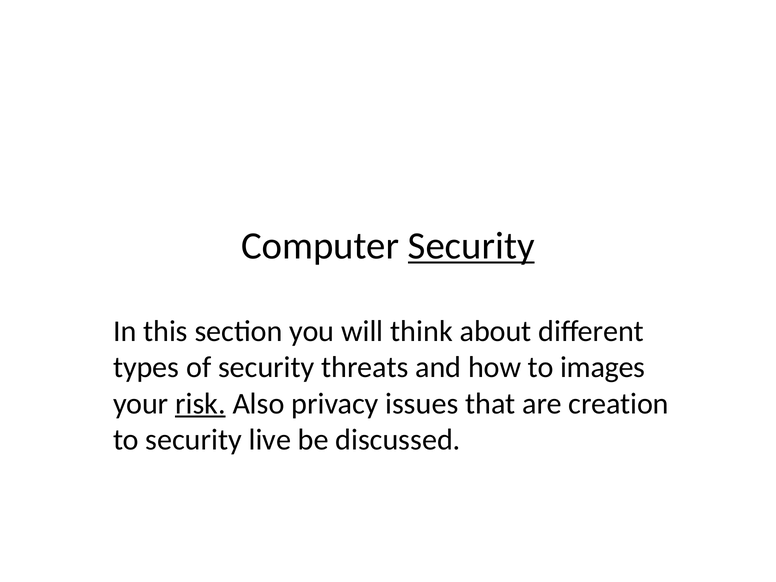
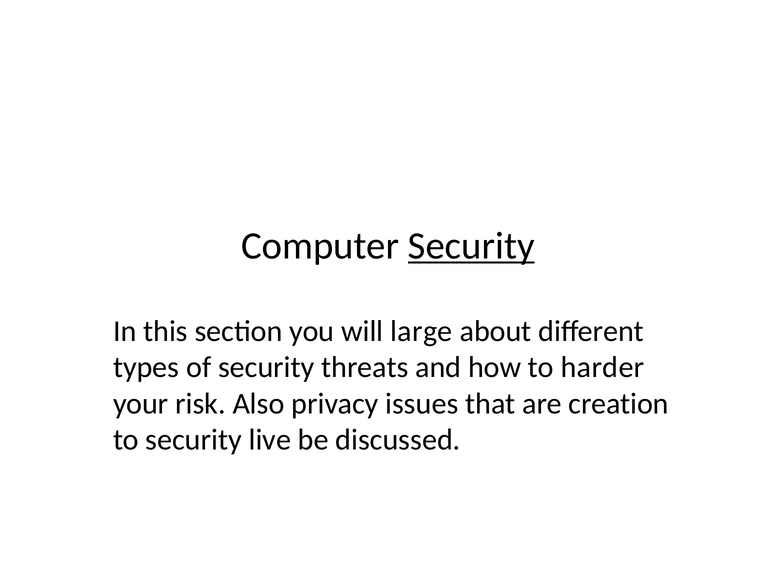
think: think -> large
images: images -> harder
risk underline: present -> none
